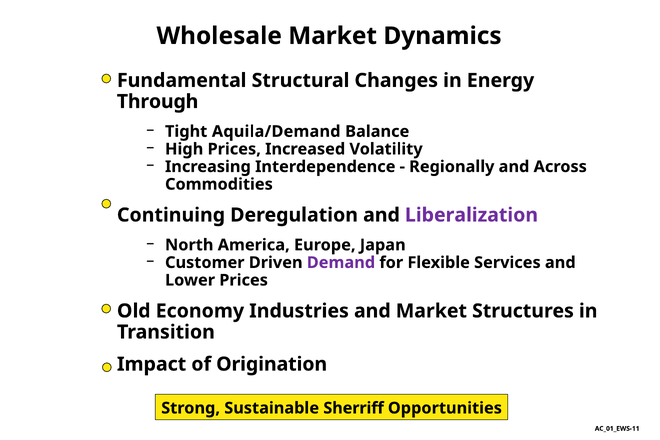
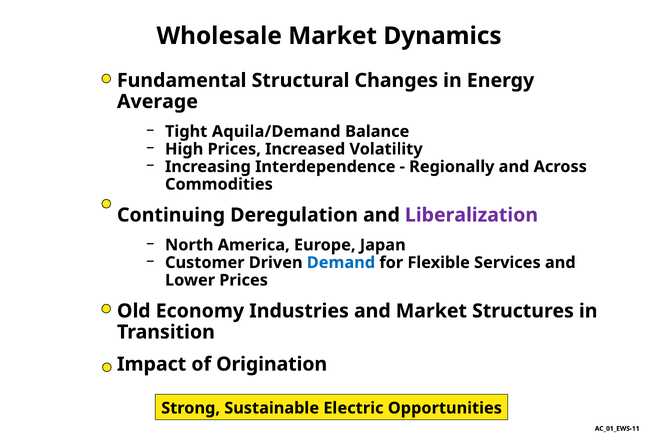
Through: Through -> Average
Demand colour: purple -> blue
Sherriff: Sherriff -> Electric
